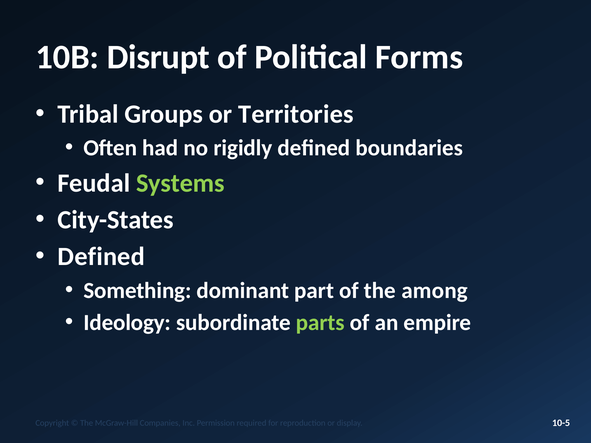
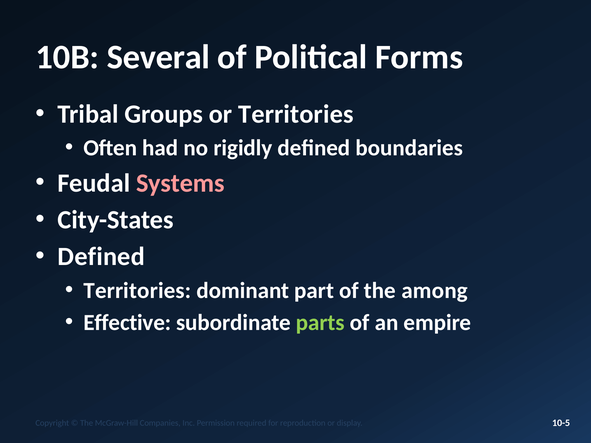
Disrupt: Disrupt -> Several
Systems colour: light green -> pink
Something at (137, 291): Something -> Territories
Ideology: Ideology -> Effective
